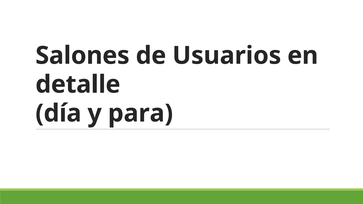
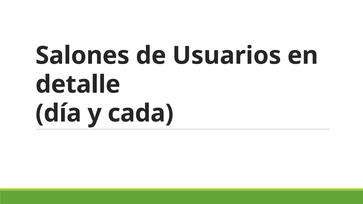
para: para -> cada
